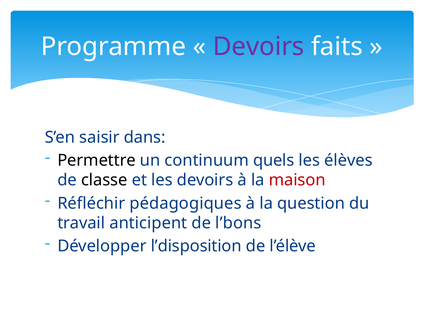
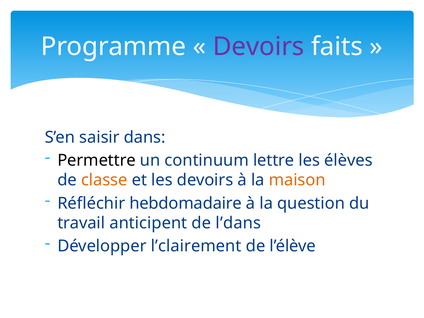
quels: quels -> lettre
classe colour: black -> orange
maison colour: red -> orange
pédagogiques: pédagogiques -> hebdomadaire
l’bons: l’bons -> l’dans
l’disposition: l’disposition -> l’clairement
